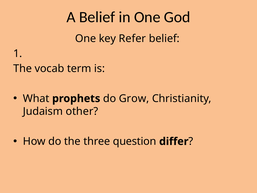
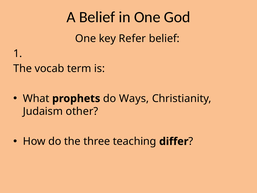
Grow: Grow -> Ways
question: question -> teaching
